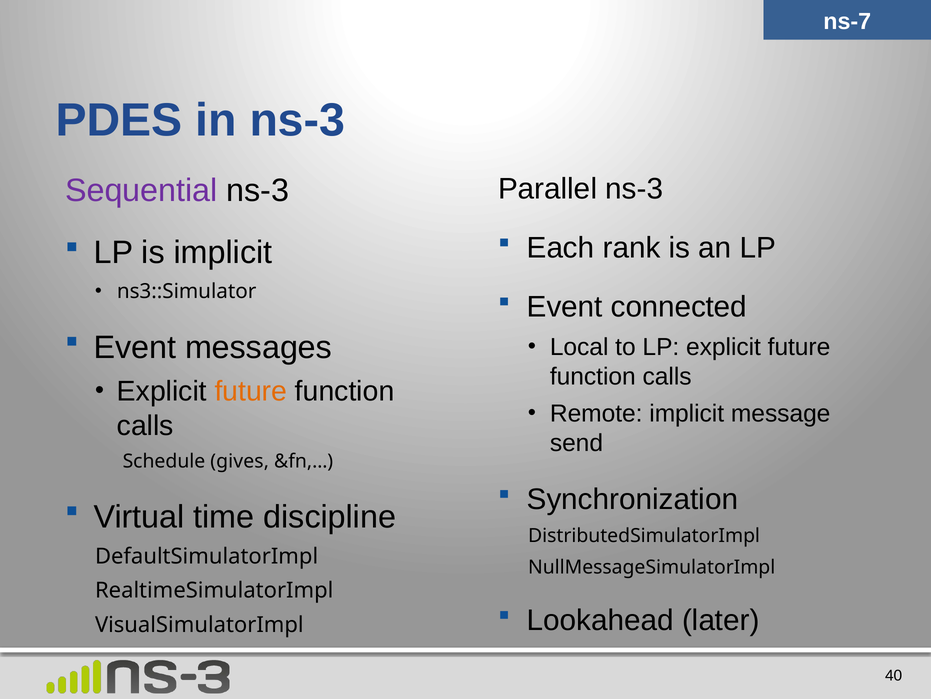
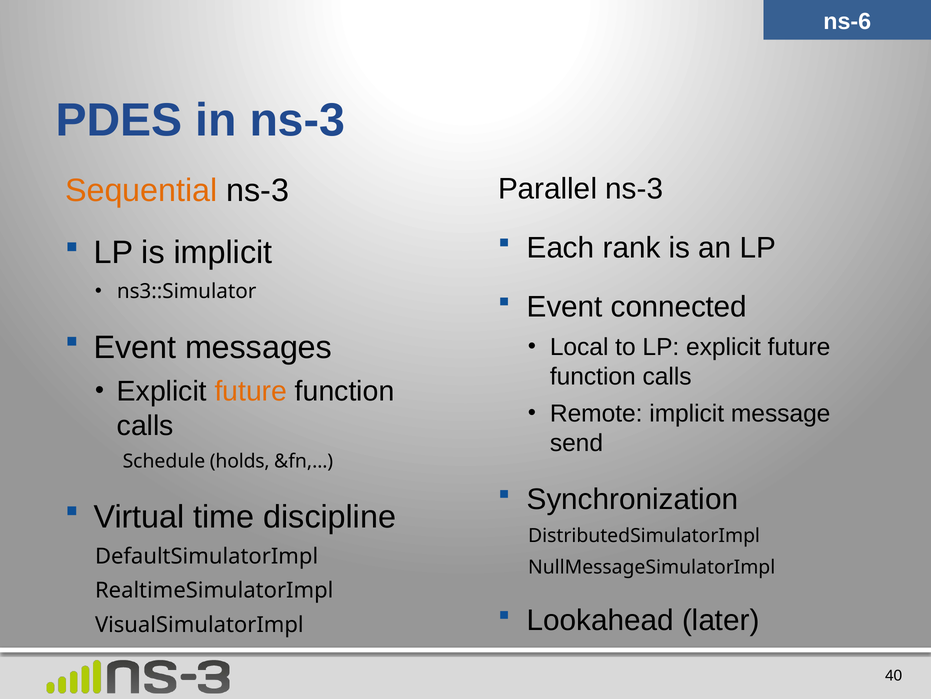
ns-7: ns-7 -> ns-6
Sequential colour: purple -> orange
gives: gives -> holds
